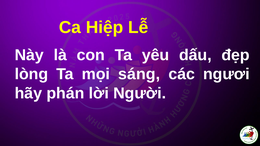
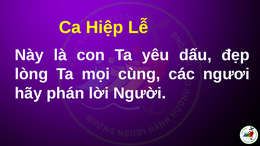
sáng: sáng -> cùng
